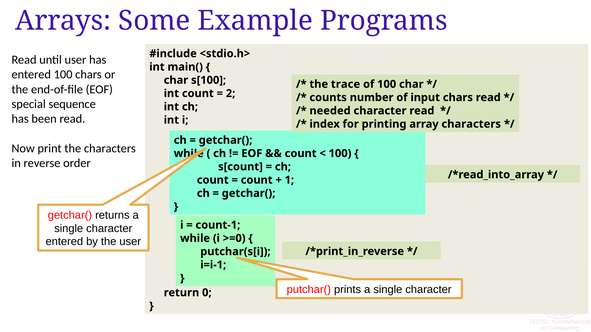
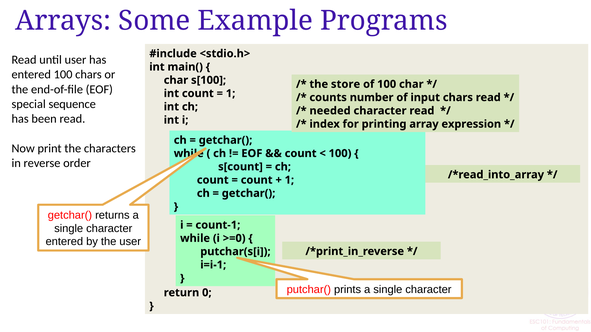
trace: trace -> store
2 at (231, 94): 2 -> 1
array characters: characters -> expression
